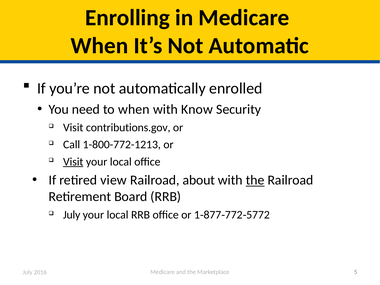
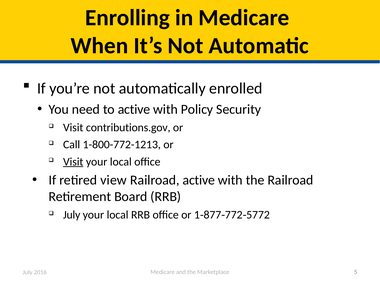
to when: when -> active
Know: Know -> Policy
Railroad about: about -> active
the at (255, 180) underline: present -> none
